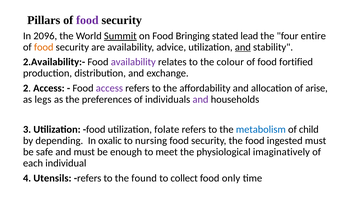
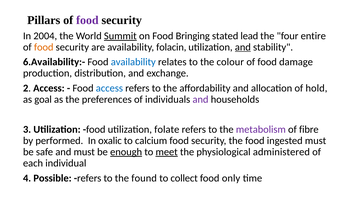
2096: 2096 -> 2004
advice: advice -> folacin
2.Availability:-: 2.Availability:- -> 6.Availability:-
availability at (133, 62) colour: purple -> blue
fortified: fortified -> damage
access at (109, 88) colour: purple -> blue
arise: arise -> hold
legs: legs -> goal
metabolism colour: blue -> purple
child: child -> fibre
depending: depending -> performed
nursing: nursing -> calcium
enough underline: none -> present
meet underline: none -> present
imaginatively: imaginatively -> administered
Utensils: Utensils -> Possible
